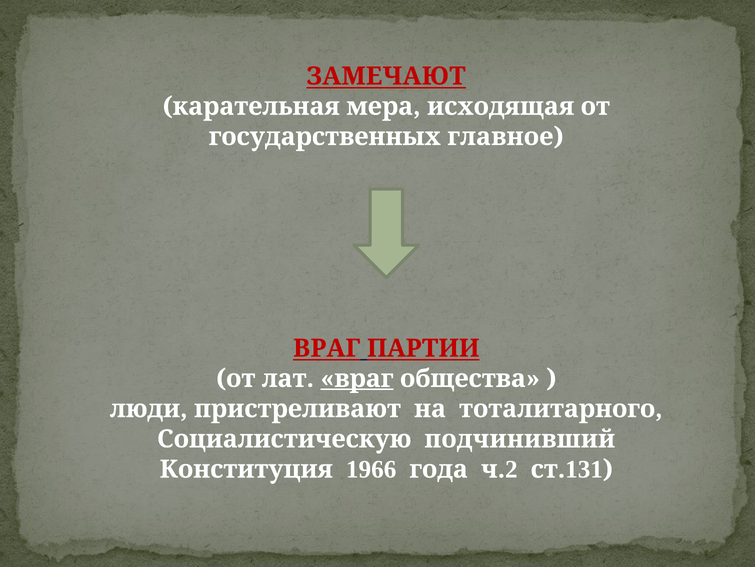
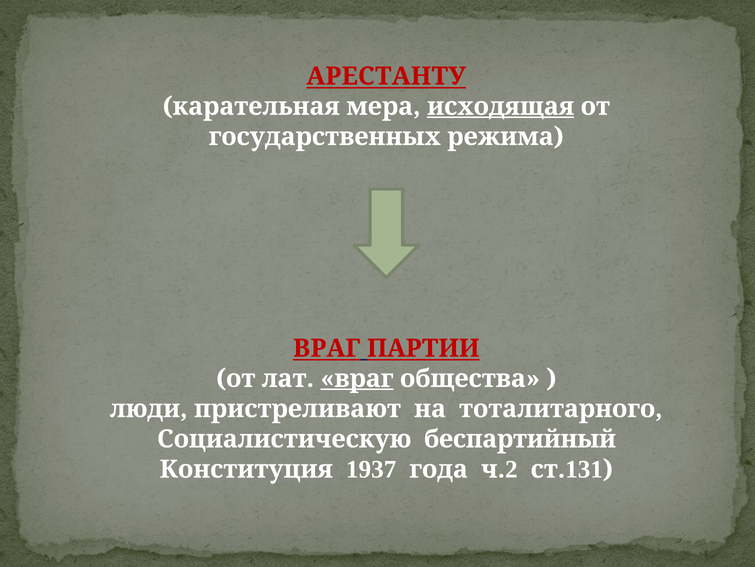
ЗАМЕЧАЮТ: ЗАМЕЧАЮТ -> АРЕСТАНТУ
исходящая underline: none -> present
главное: главное -> режима
подчинивший: подчинивший -> беспартийный
1966: 1966 -> 1937
